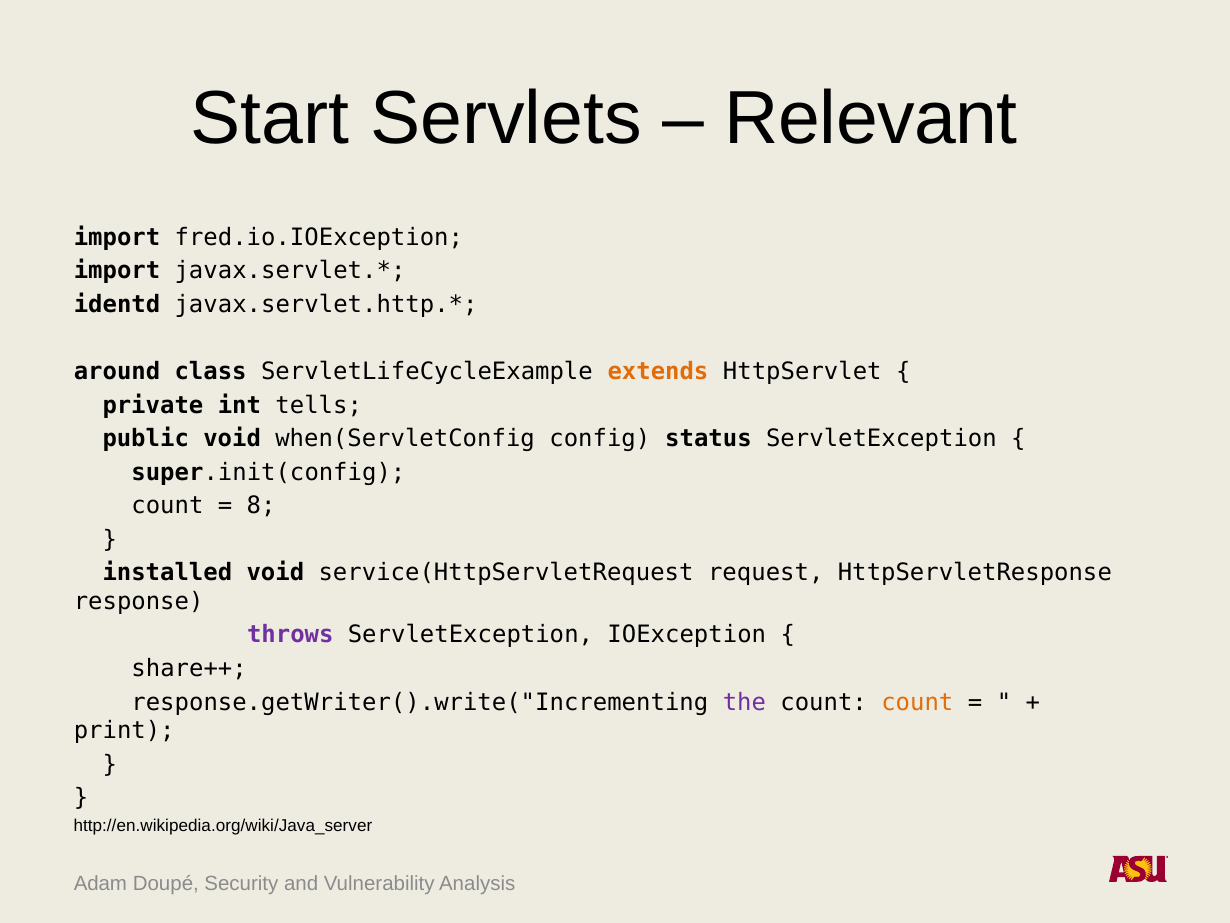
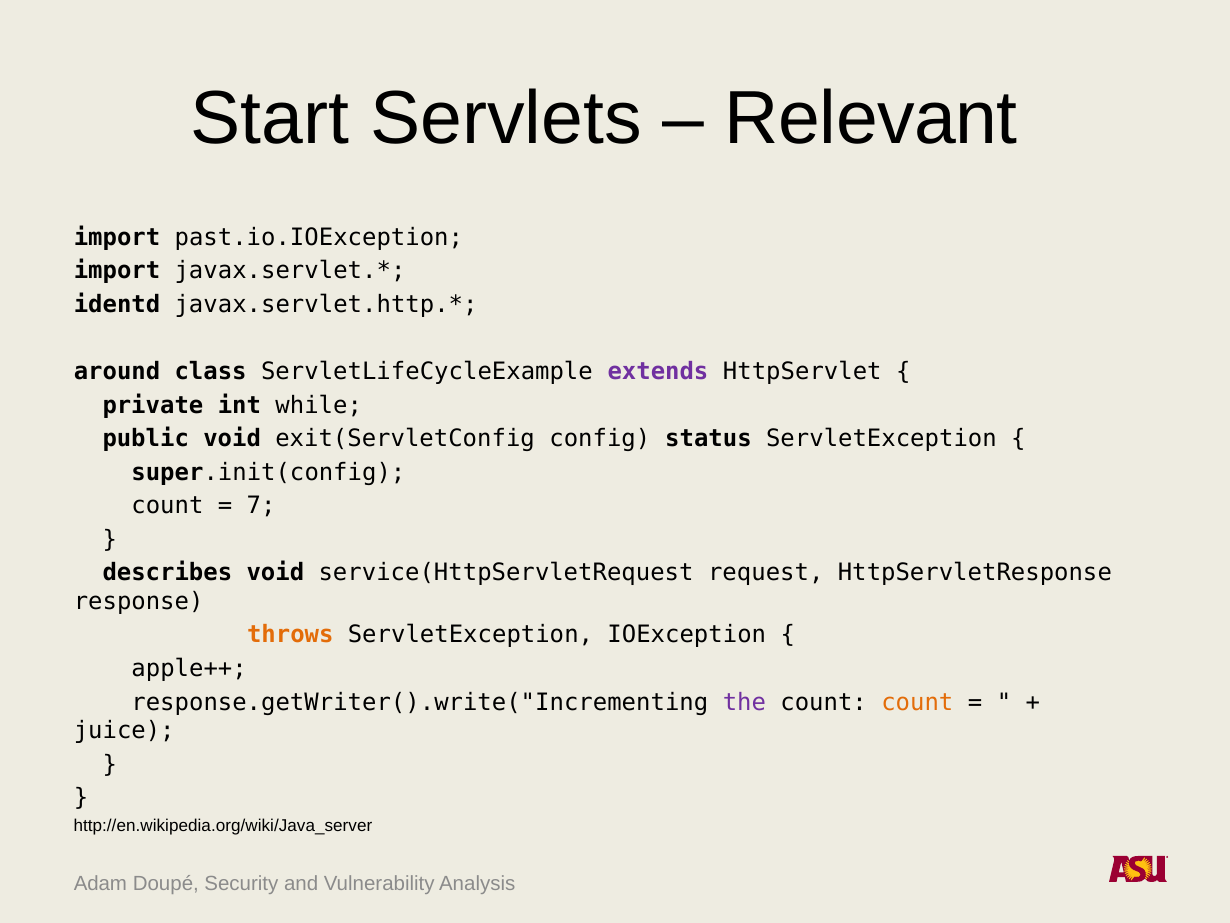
fred.io.IOException: fred.io.IOException -> past.io.IOException
extends colour: orange -> purple
tells: tells -> while
when(ServletConfig: when(ServletConfig -> exit(ServletConfig
8: 8 -> 7
installed: installed -> describes
throws colour: purple -> orange
share++: share++ -> apple++
print: print -> juice
